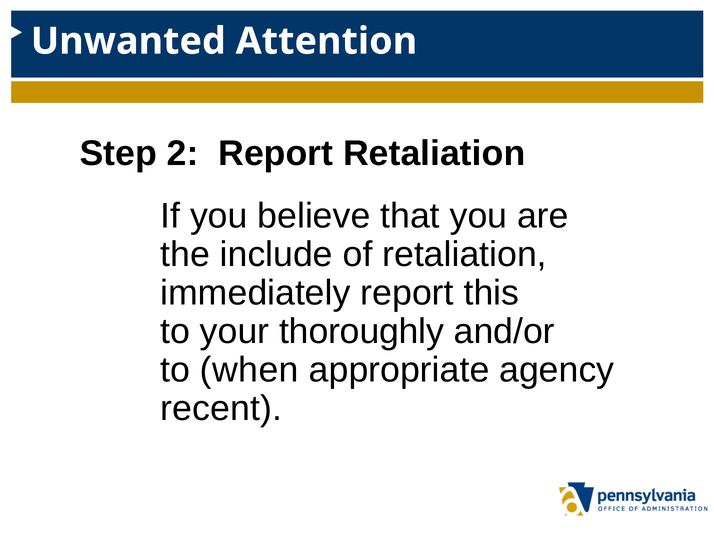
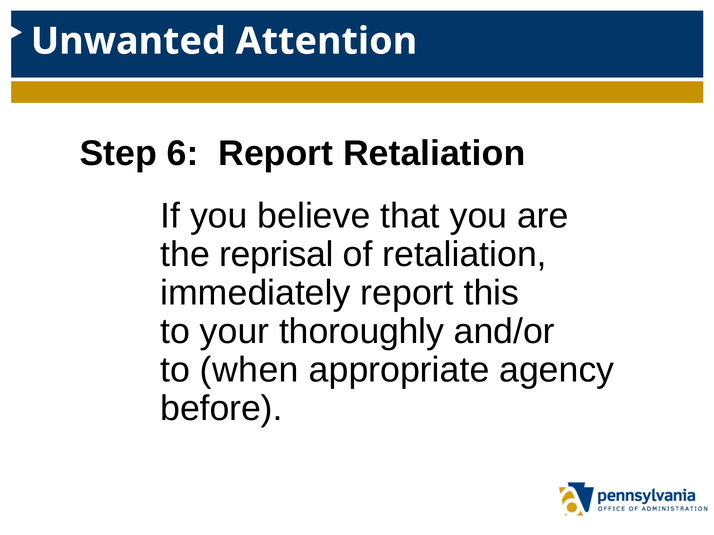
2: 2 -> 6
include: include -> reprisal
recent: recent -> before
